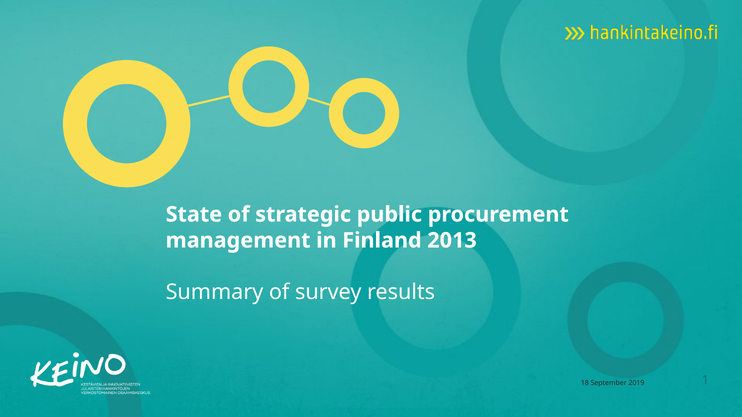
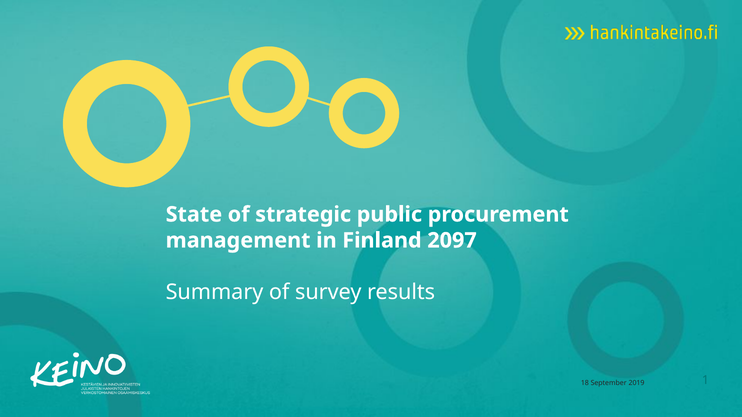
2013: 2013 -> 2097
